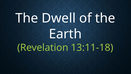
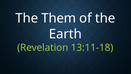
Dwell: Dwell -> Them
